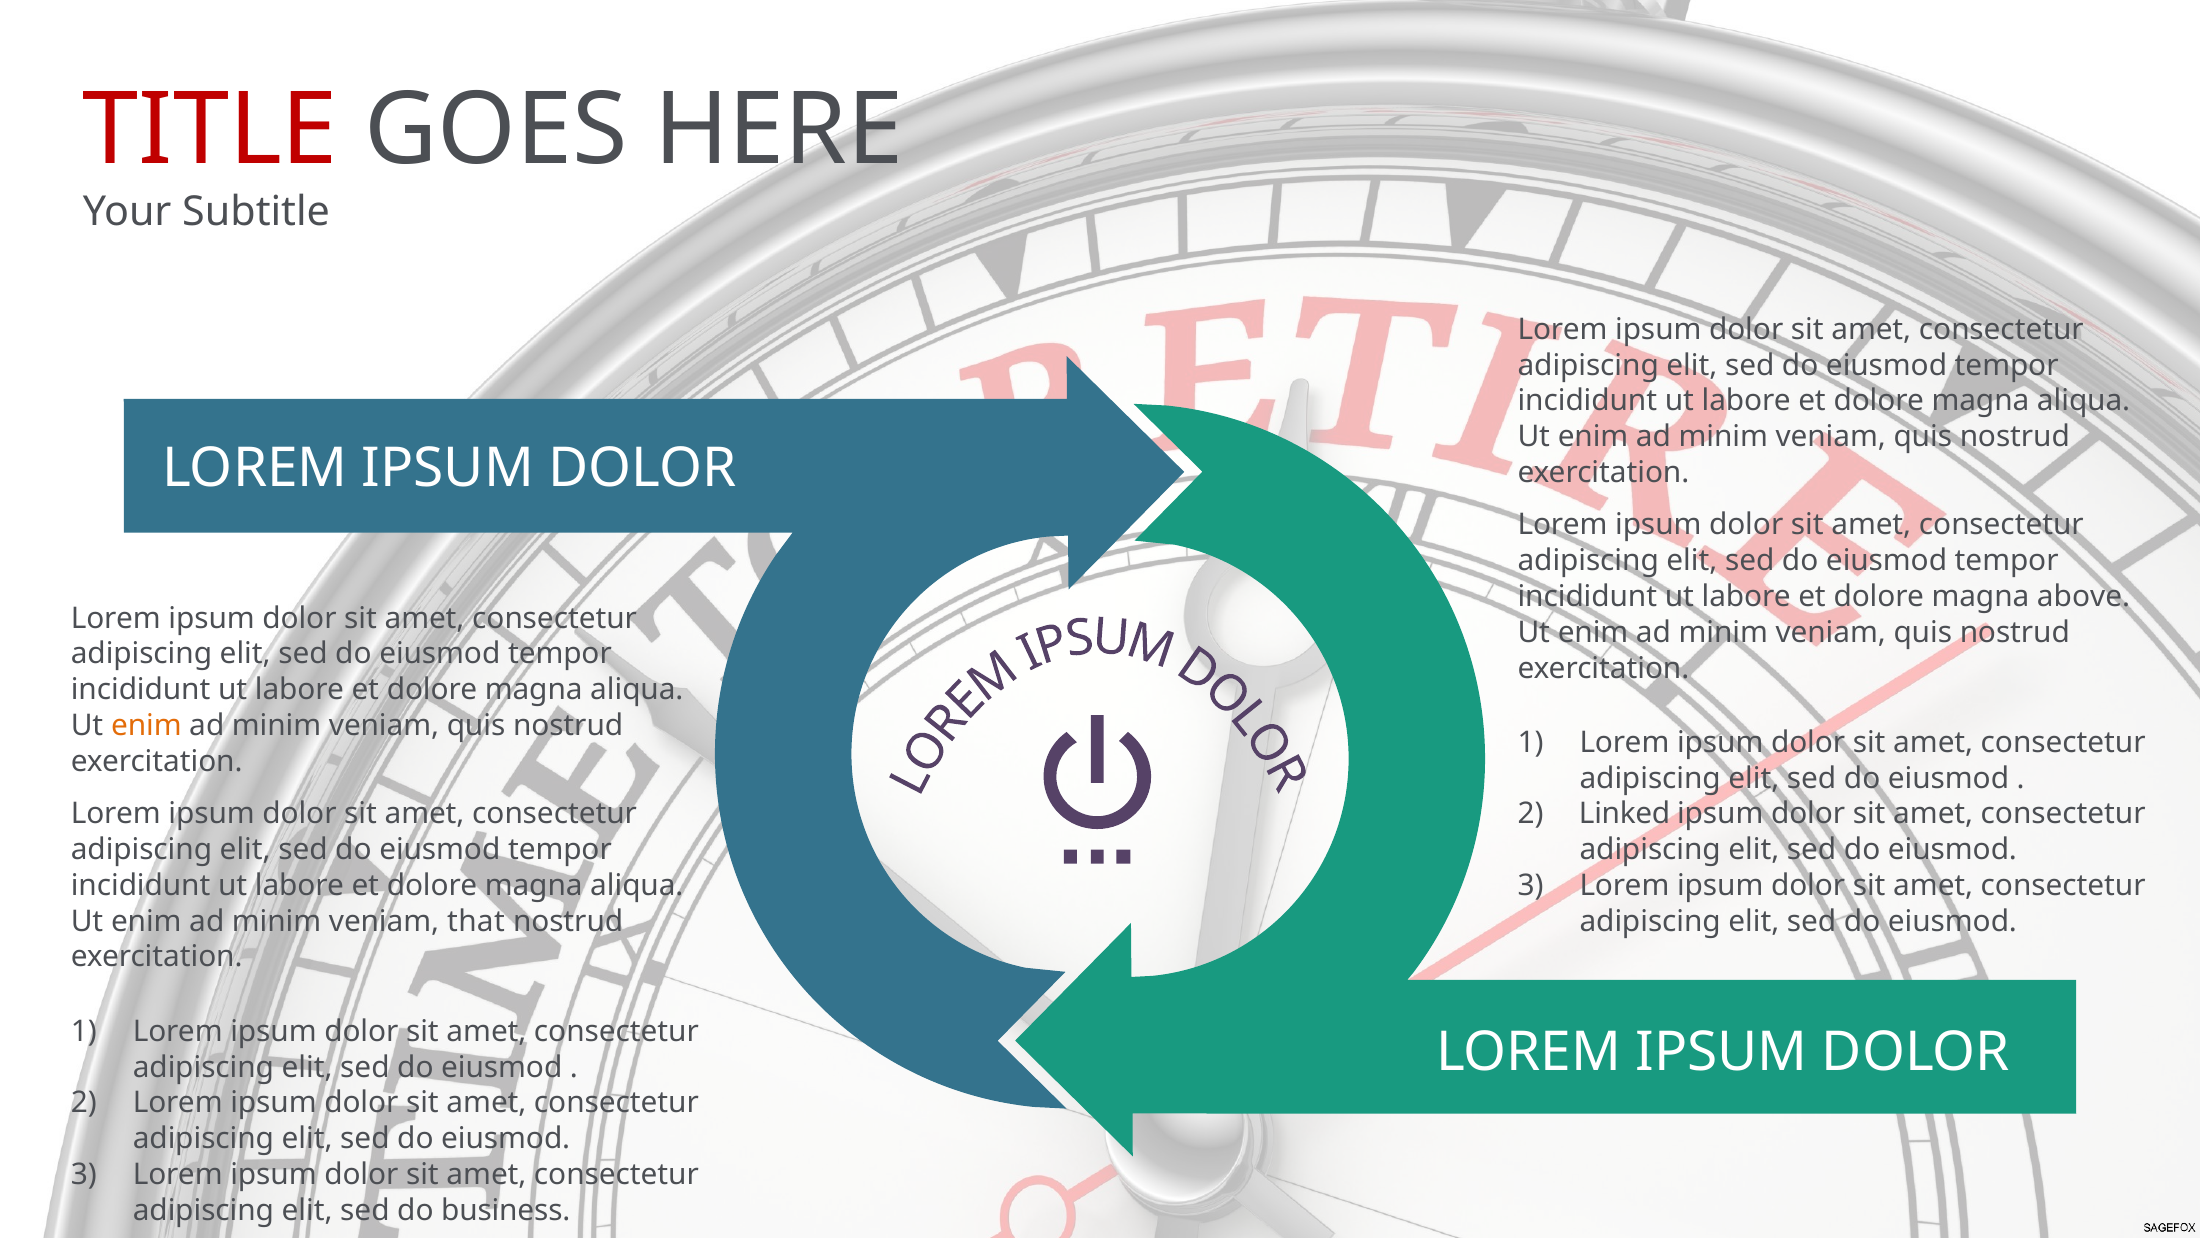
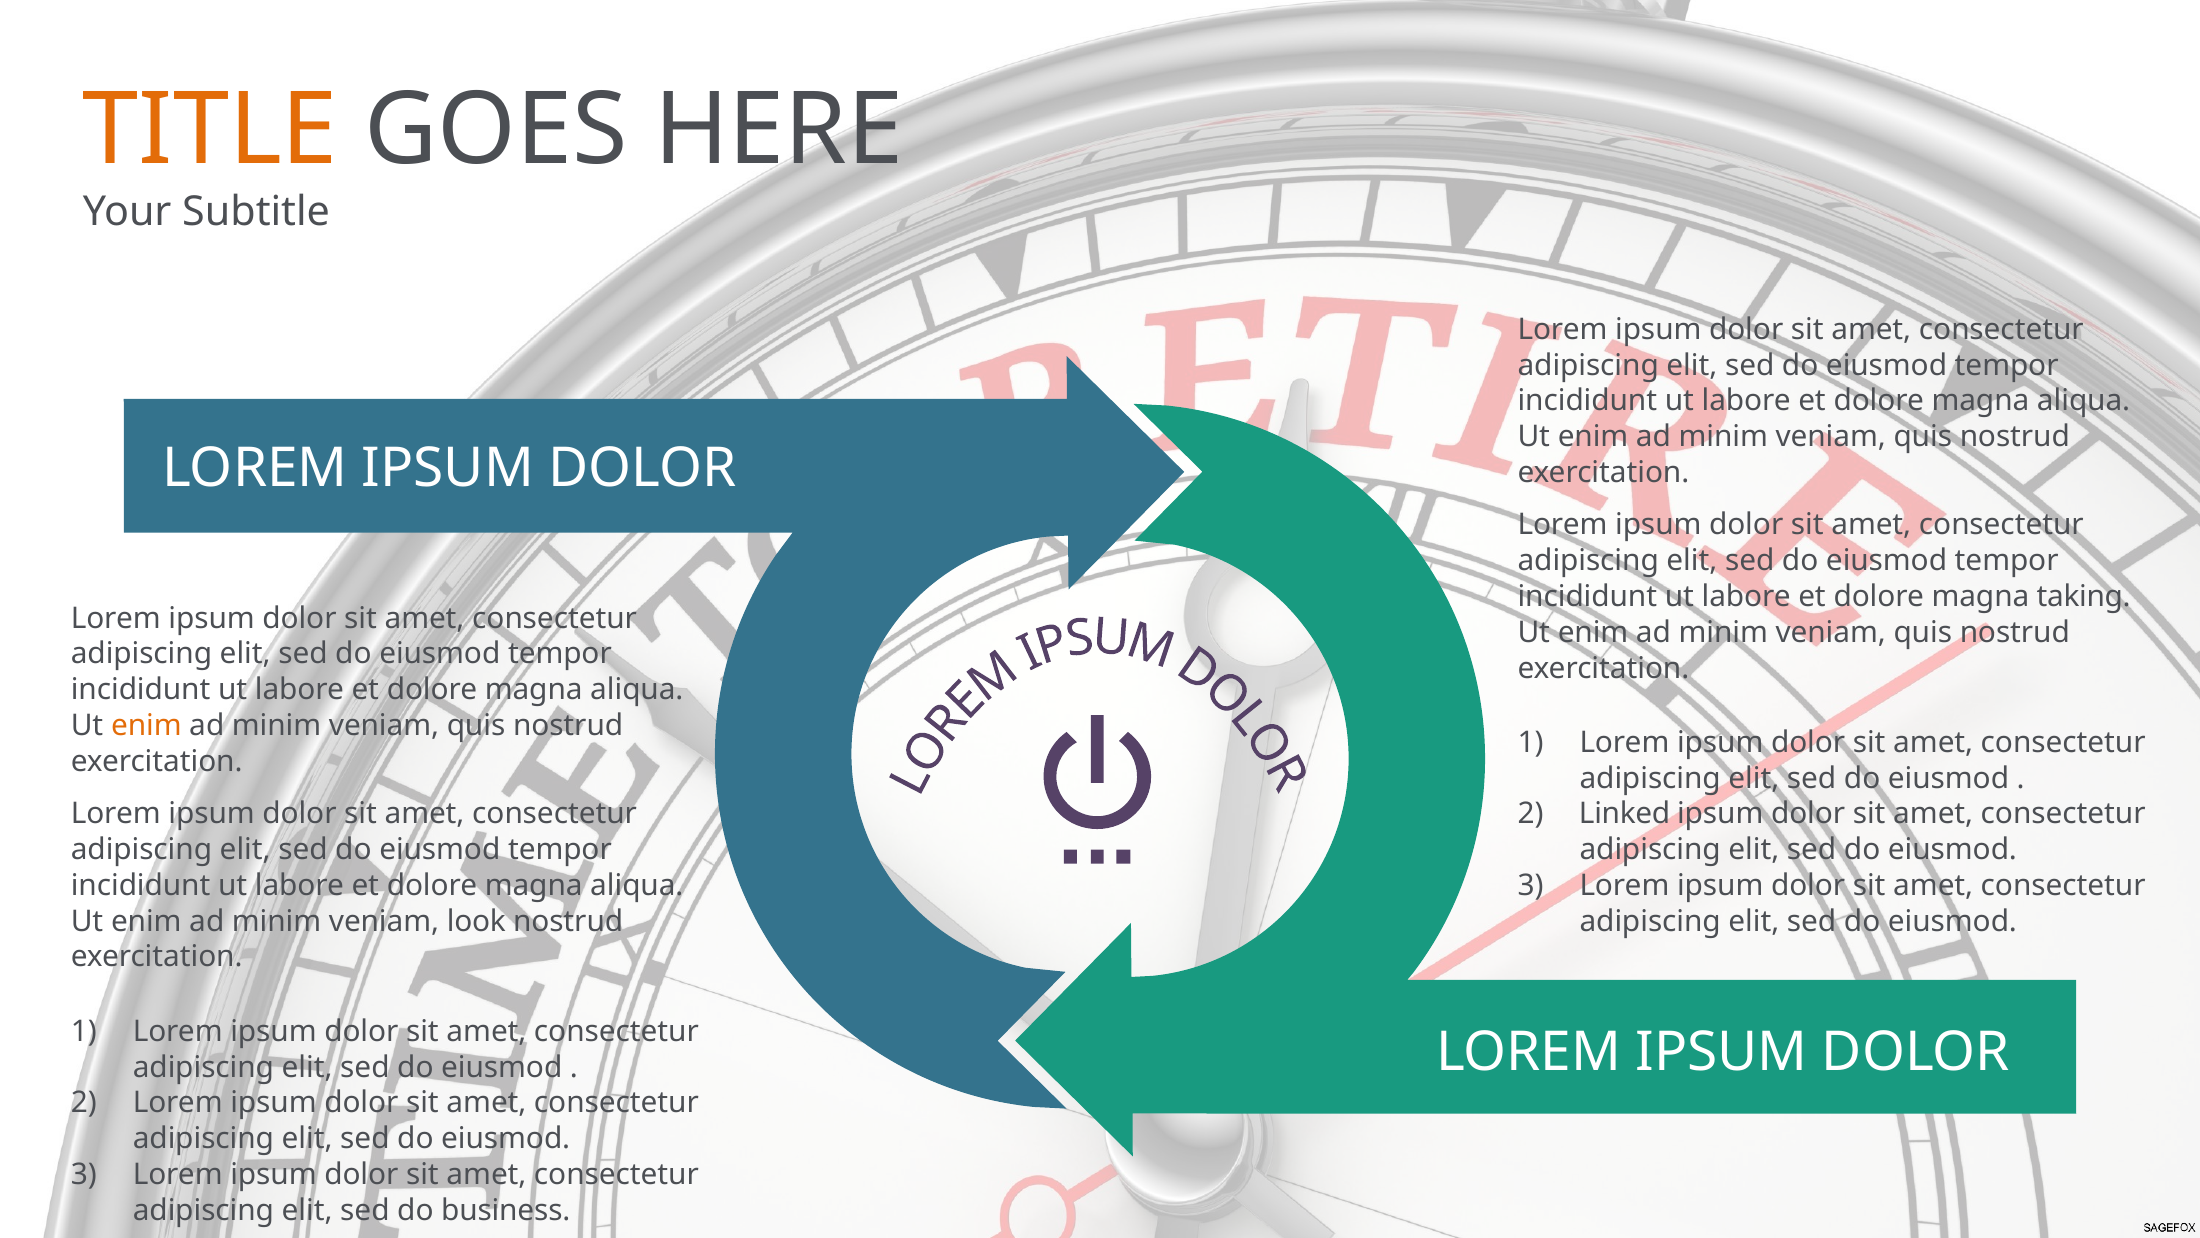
TITLE colour: red -> orange
above: above -> taking
that: that -> look
